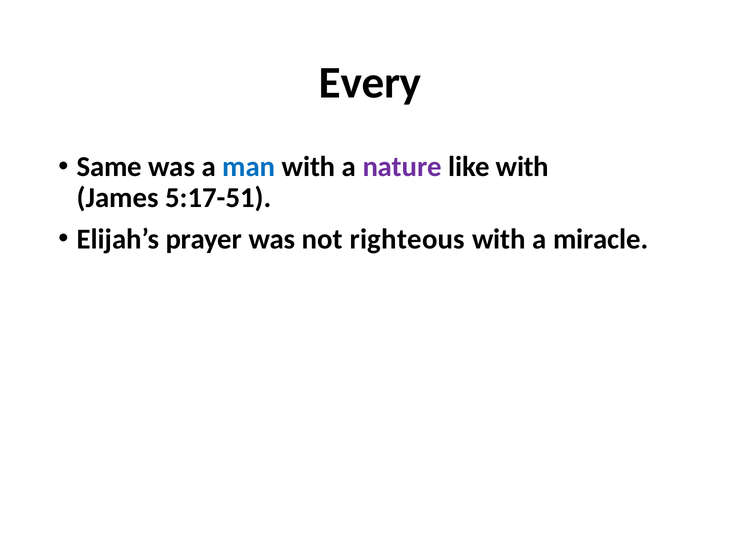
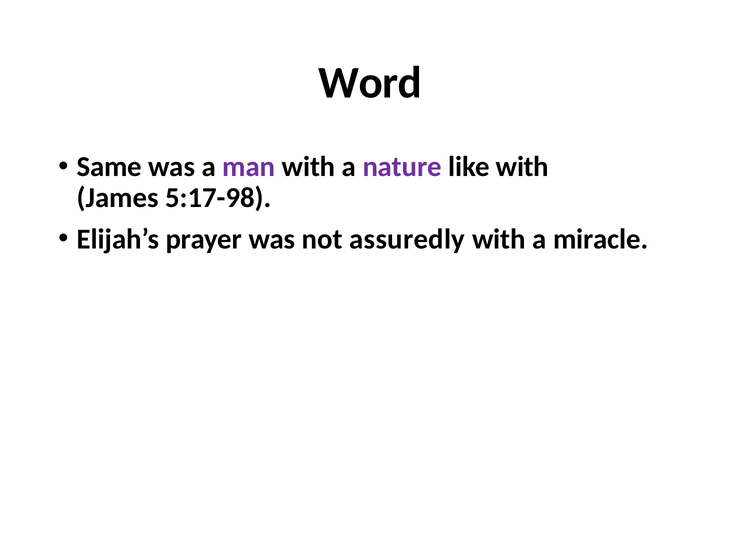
Every: Every -> Word
man colour: blue -> purple
5:17-51: 5:17-51 -> 5:17-98
righteous: righteous -> assuredly
